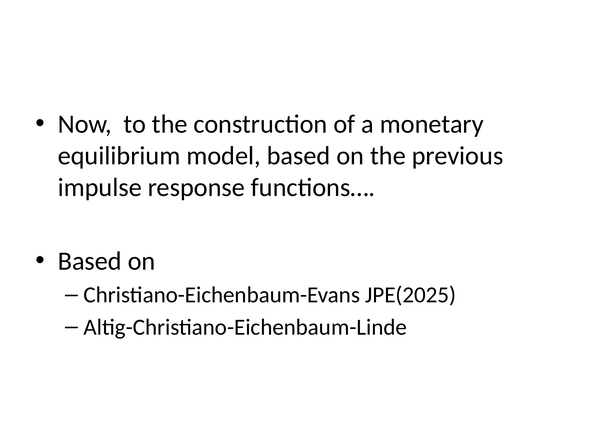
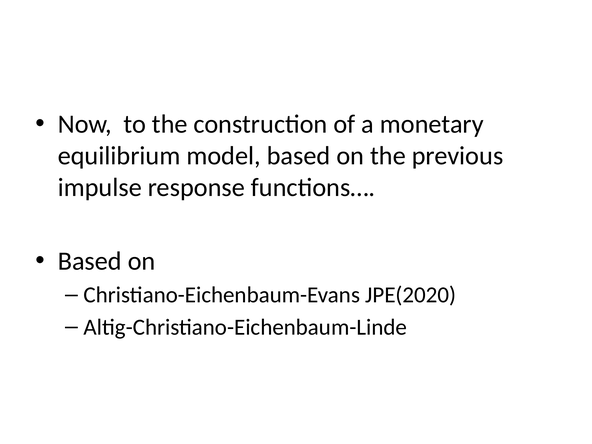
JPE(2025: JPE(2025 -> JPE(2020
